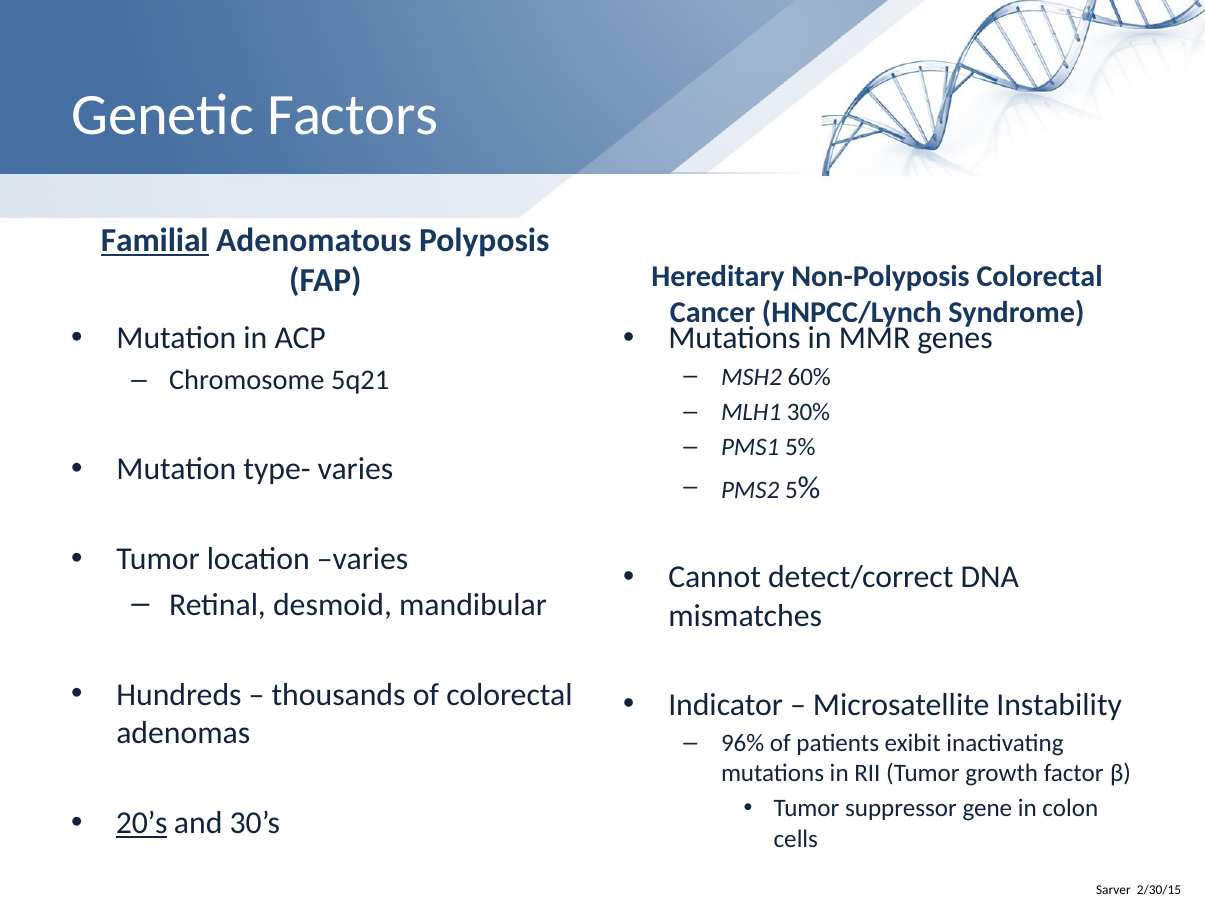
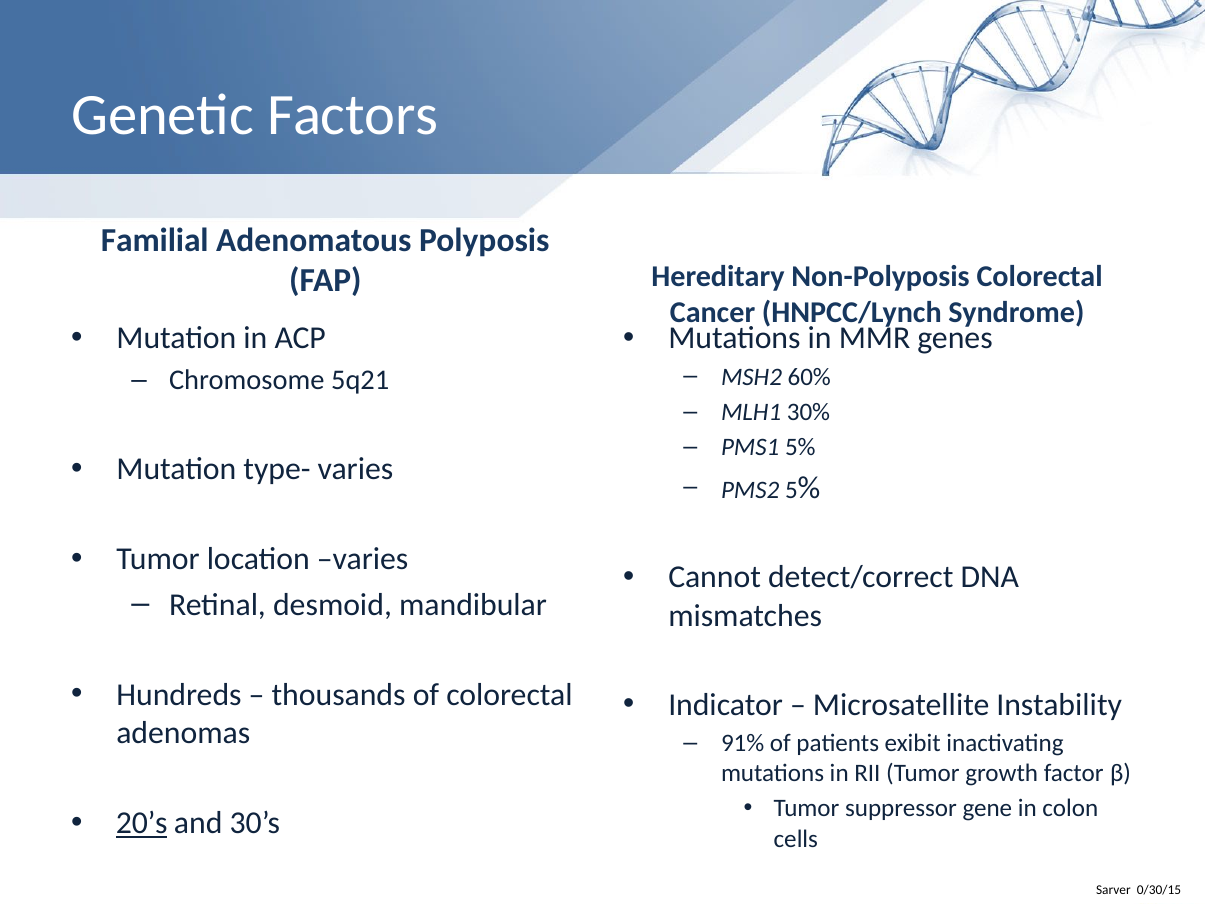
Familial underline: present -> none
96%: 96% -> 91%
2/30/15: 2/30/15 -> 0/30/15
